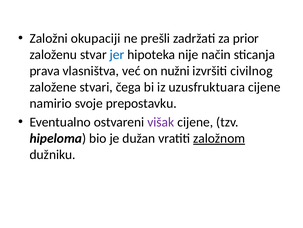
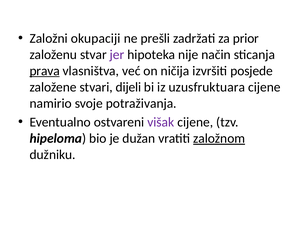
jer colour: blue -> purple
prava underline: none -> present
nužni: nužni -> ničija
civilnog: civilnog -> posjede
čega: čega -> dijeli
prepostavku: prepostavku -> potraživanja
